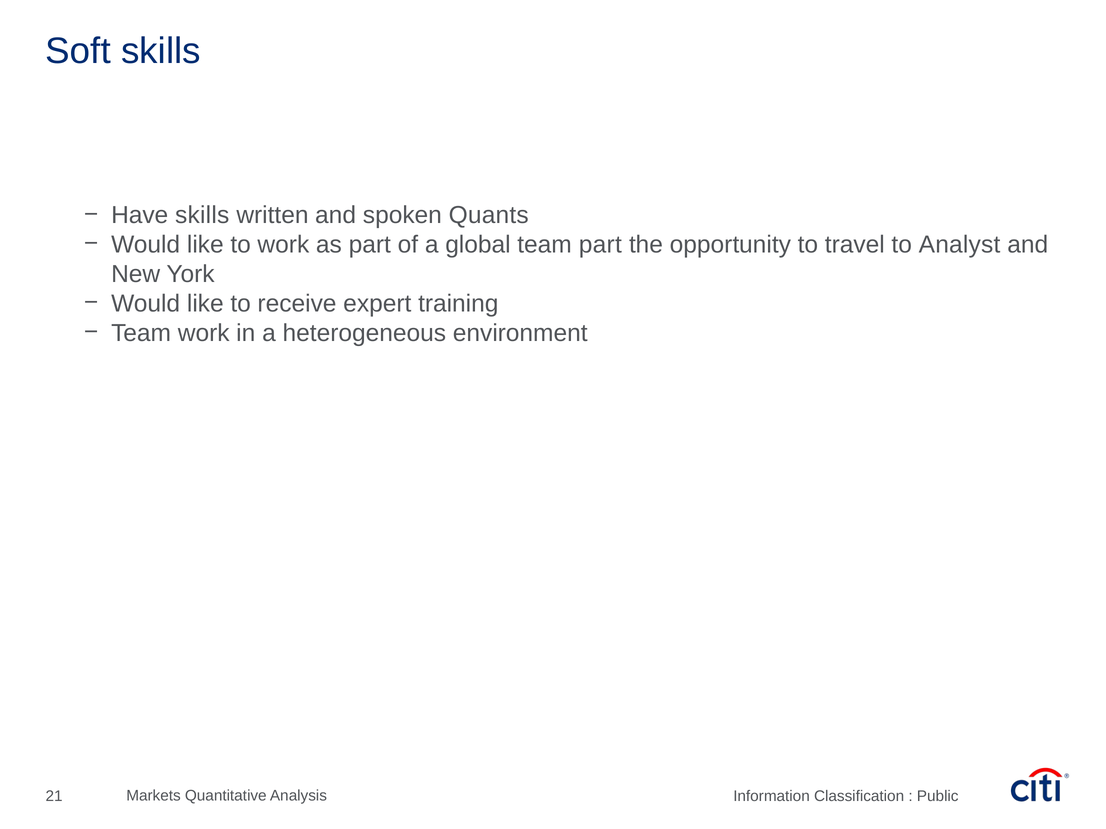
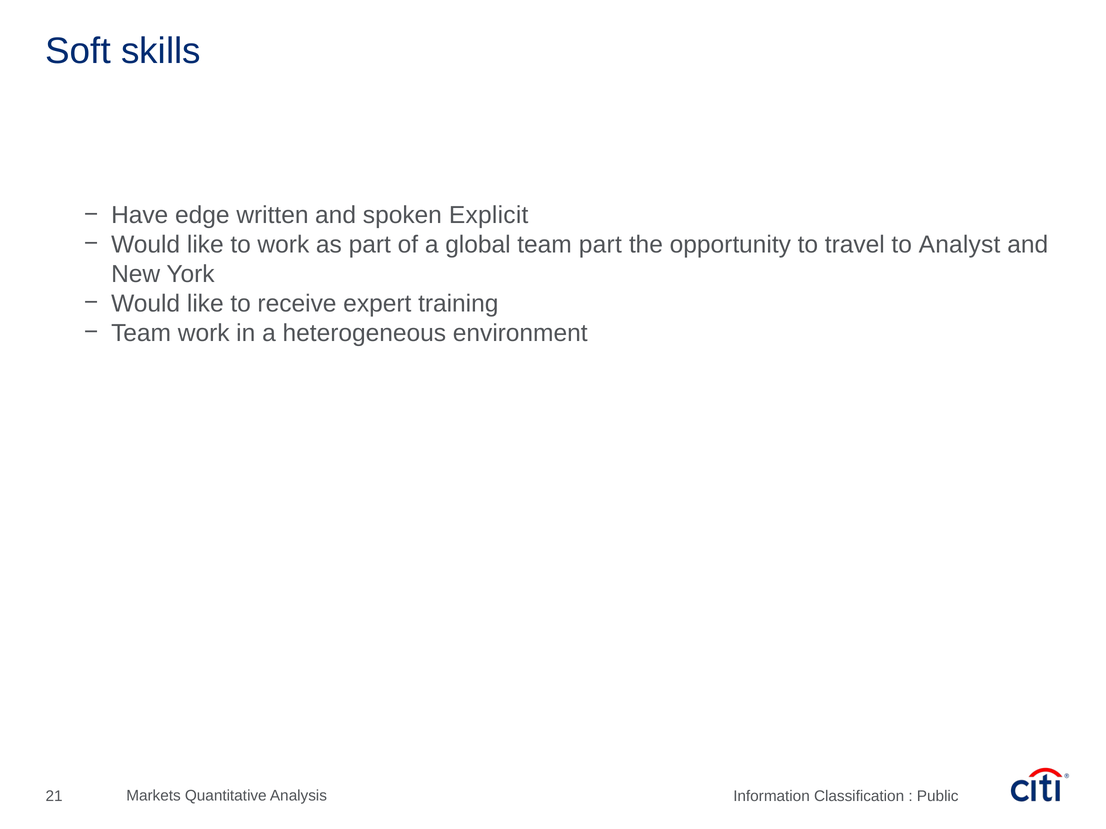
Have skills: skills -> edge
Quants: Quants -> Explicit
